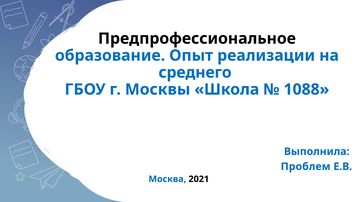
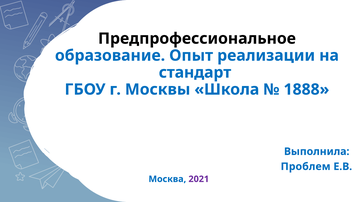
среднего: среднего -> стандарт
1088: 1088 -> 1888
2021 colour: black -> purple
